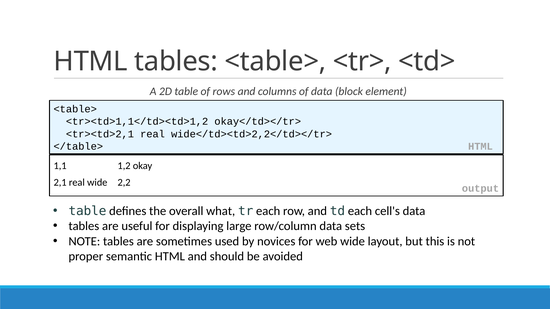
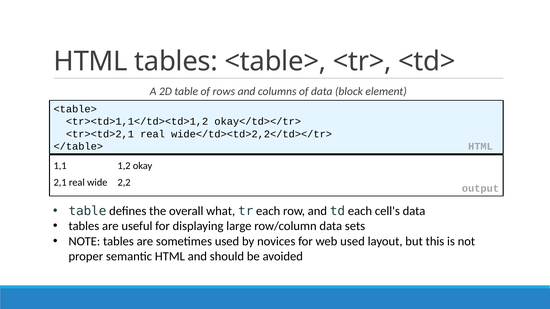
web wide: wide -> used
